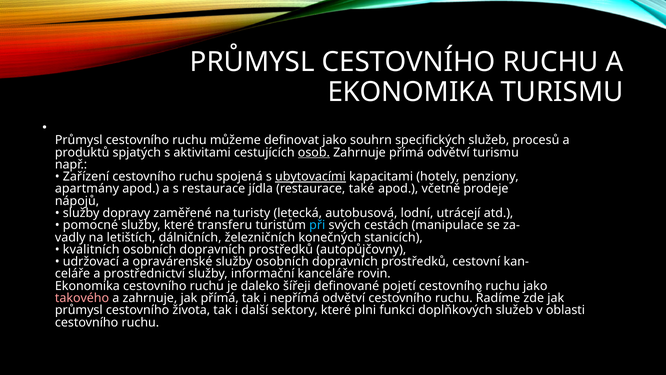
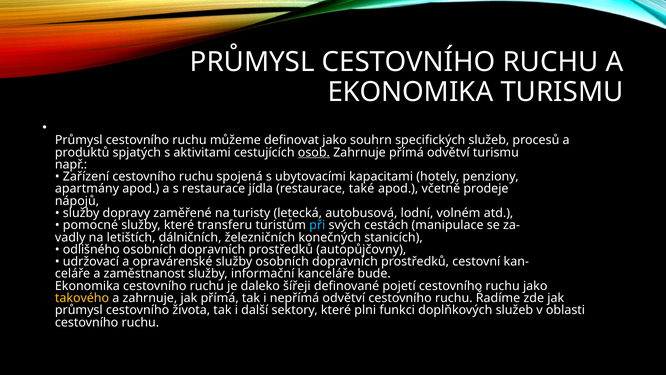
ubytovacími underline: present -> none
utrácejí: utrácejí -> volném
kvalitních: kvalitních -> odlišného
prostřednictví: prostřednictví -> zaměstnanost
rovin: rovin -> bude
takového colour: pink -> yellow
